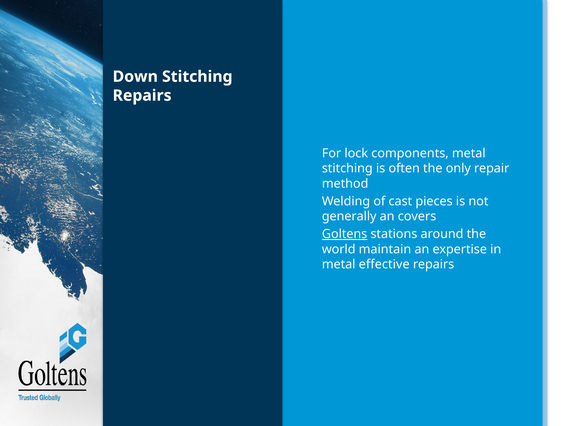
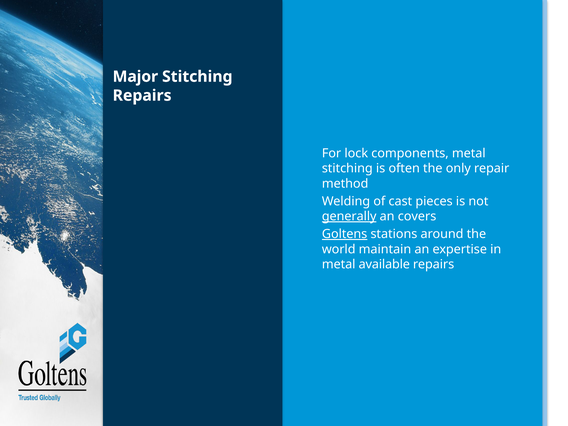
Down: Down -> Major
generally underline: none -> present
effective: effective -> available
